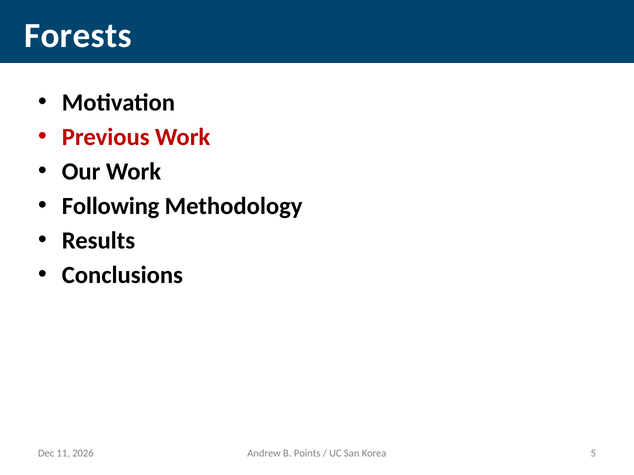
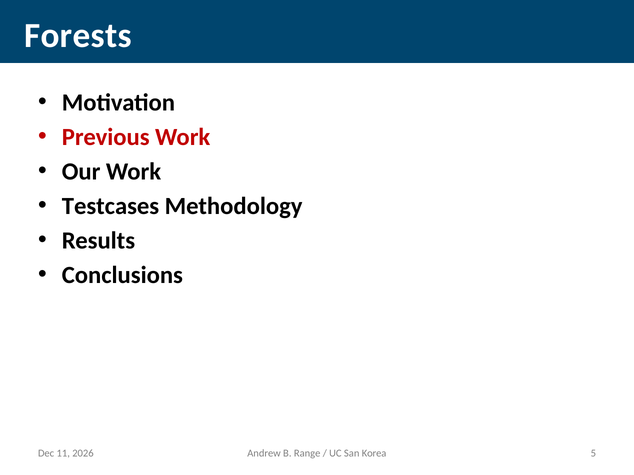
Following: Following -> Testcases
Points: Points -> Range
